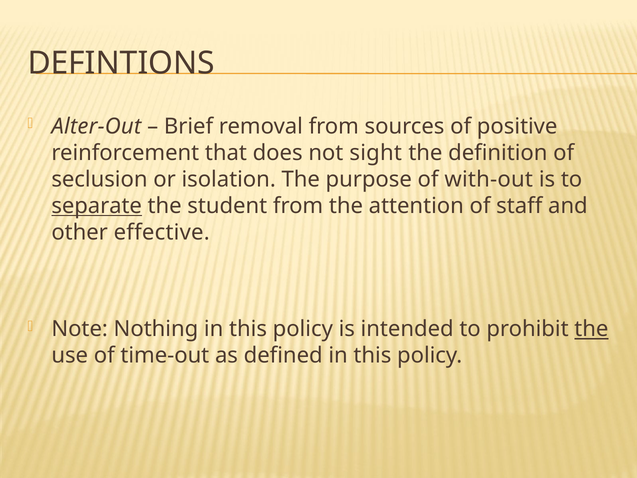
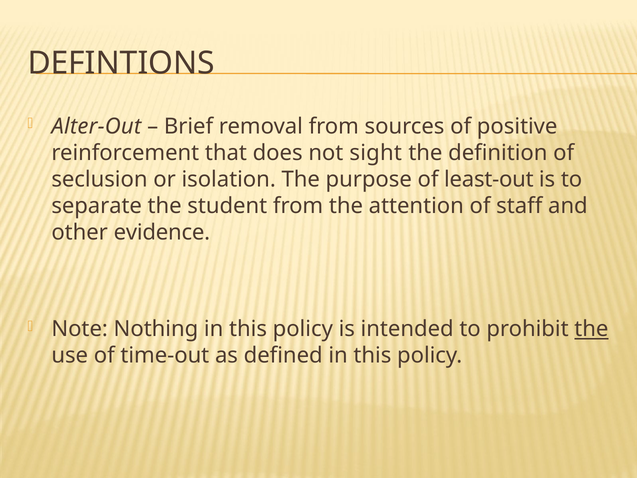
with-out: with-out -> least-out
separate underline: present -> none
effective: effective -> evidence
